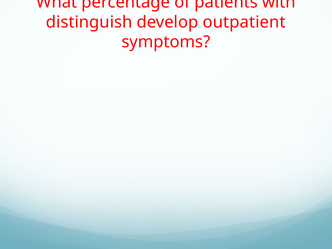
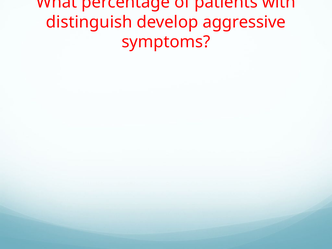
outpatient: outpatient -> aggressive
